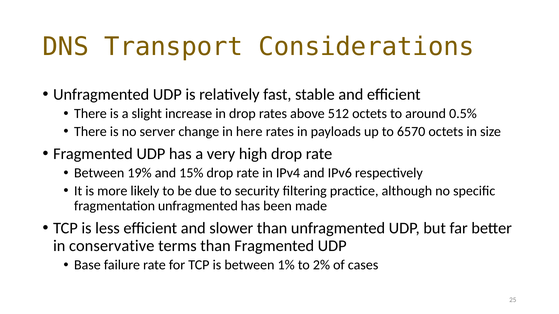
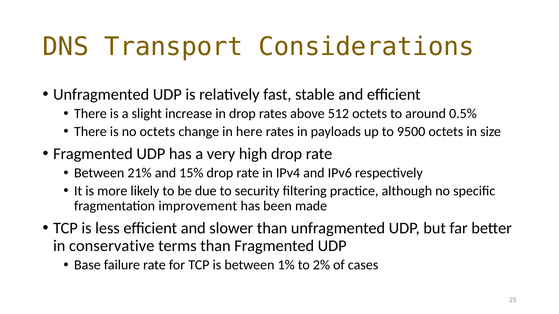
no server: server -> octets
6570: 6570 -> 9500
19%: 19% -> 21%
fragmentation unfragmented: unfragmented -> improvement
